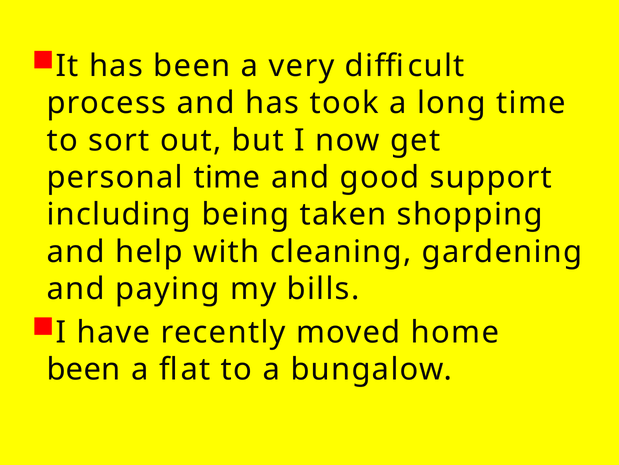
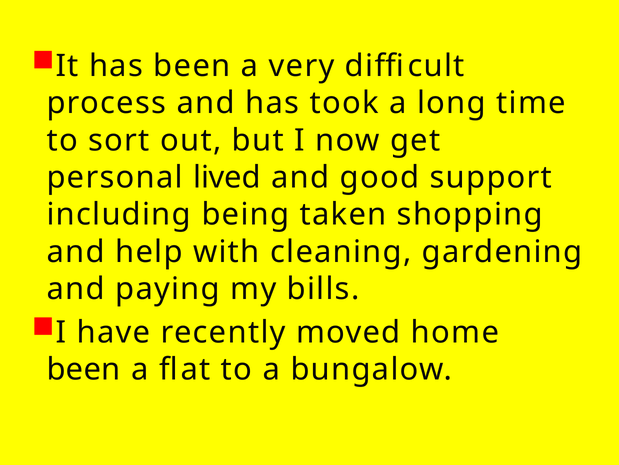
personal time: time -> lived
